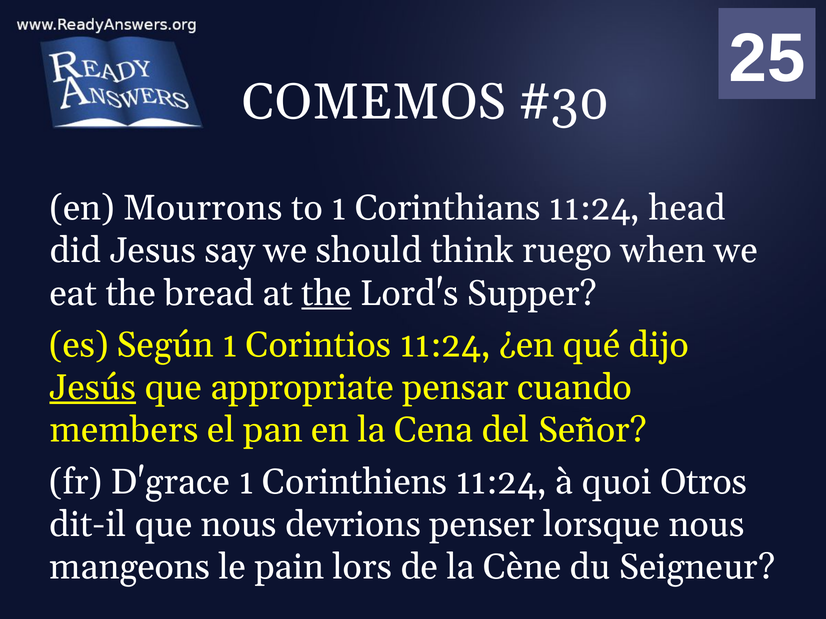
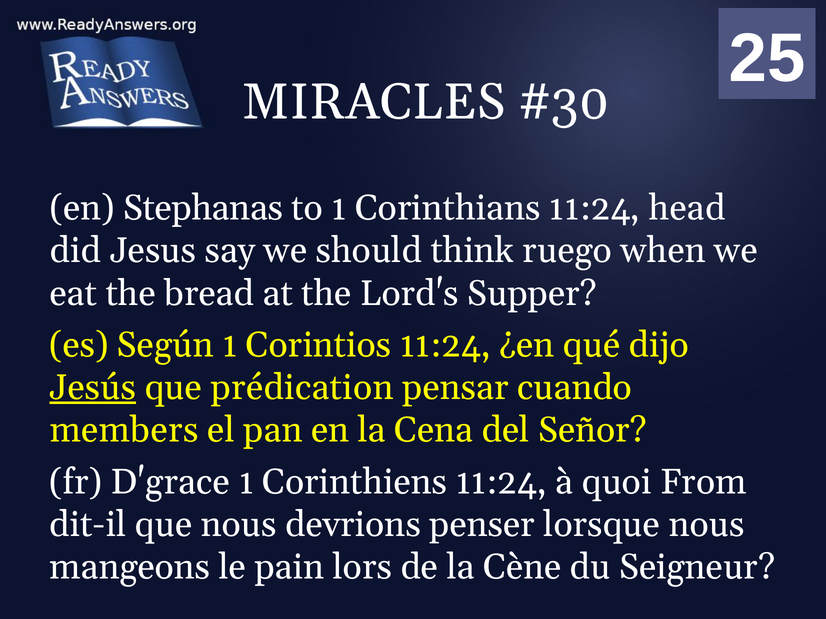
COMEMOS: COMEMOS -> MIRACLES
Mourrons: Mourrons -> Stephanas
the at (327, 294) underline: present -> none
appropriate: appropriate -> prédication
Otros: Otros -> From
